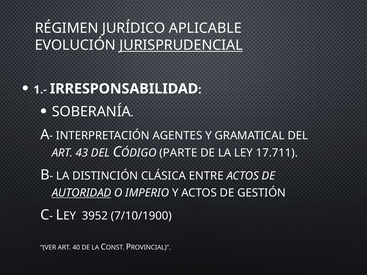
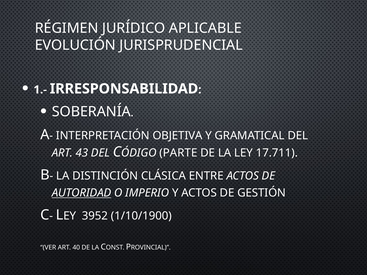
JURISPRUDENCIAL underline: present -> none
AGENTES: AGENTES -> OBJETIVA
7/10/1900: 7/10/1900 -> 1/10/1900
